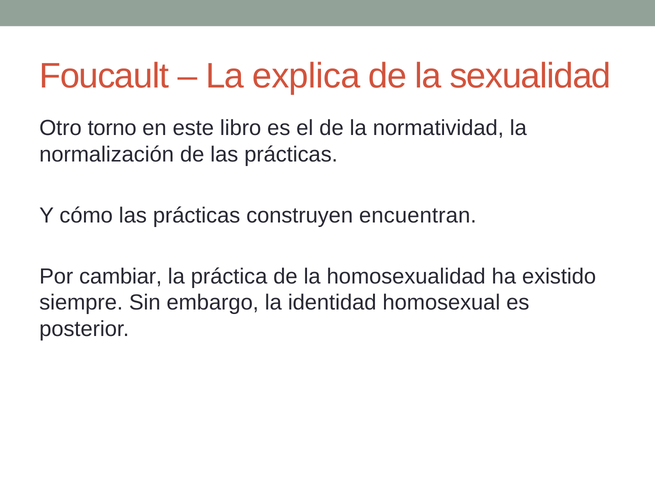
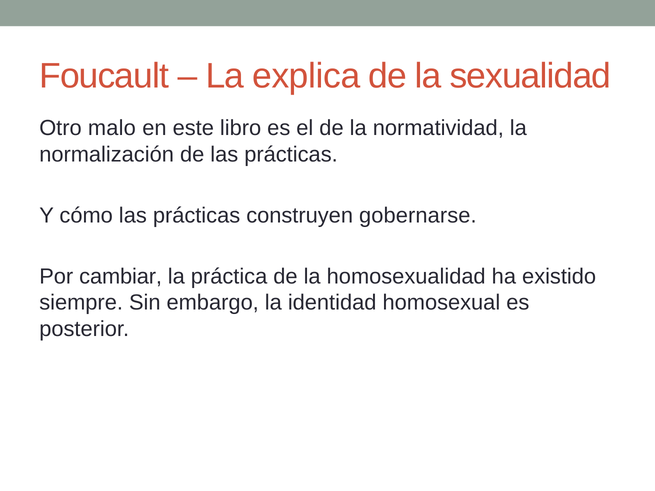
torno: torno -> malo
encuentran: encuentran -> gobernarse
